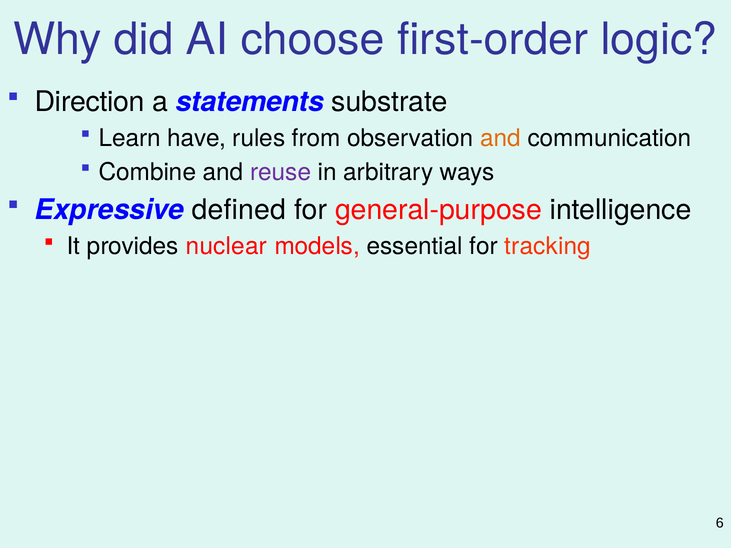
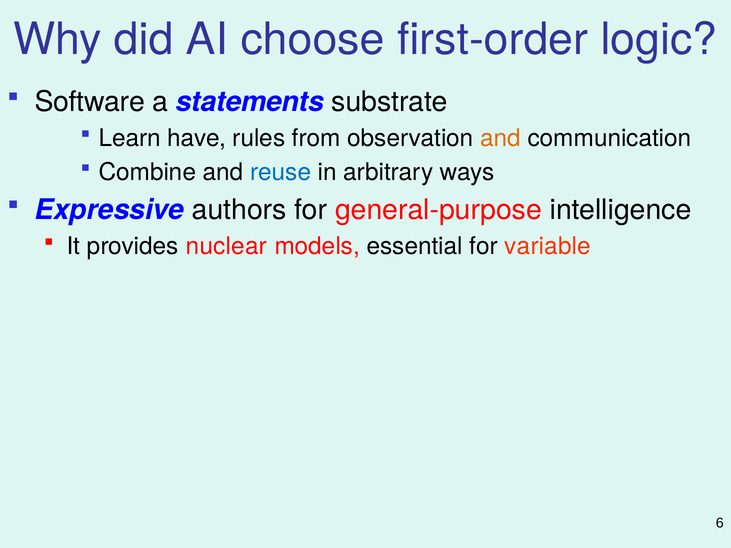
Direction: Direction -> Software
reuse colour: purple -> blue
defined: defined -> authors
tracking: tracking -> variable
